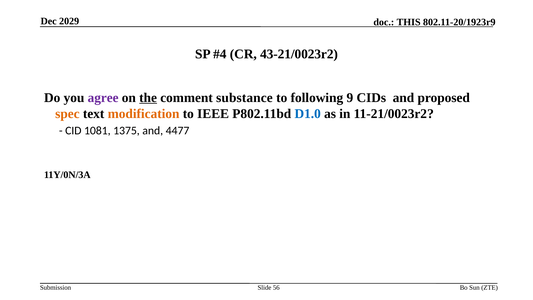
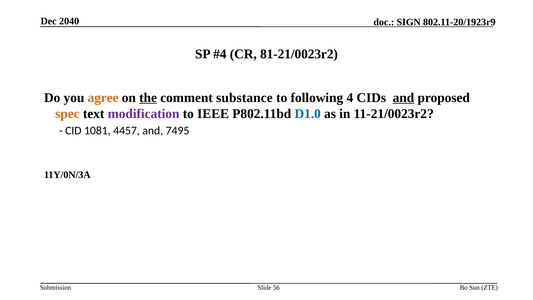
2029: 2029 -> 2040
THIS: THIS -> SIGN
43-21/0023r2: 43-21/0023r2 -> 81-21/0023r2
agree colour: purple -> orange
9: 9 -> 4
and at (403, 98) underline: none -> present
modification colour: orange -> purple
1375: 1375 -> 4457
4477: 4477 -> 7495
